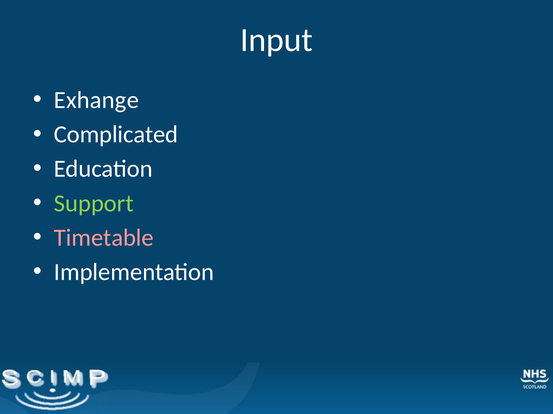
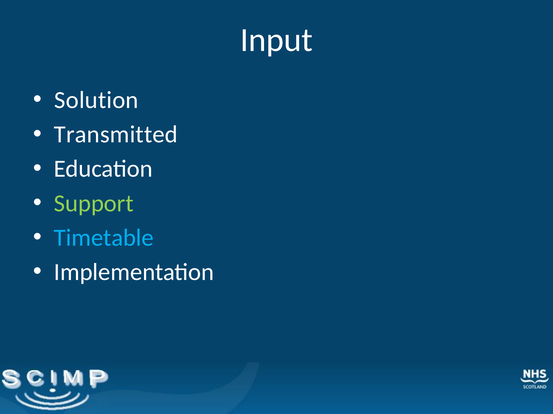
Exhange: Exhange -> Solution
Complicated: Complicated -> Transmitted
Timetable colour: pink -> light blue
